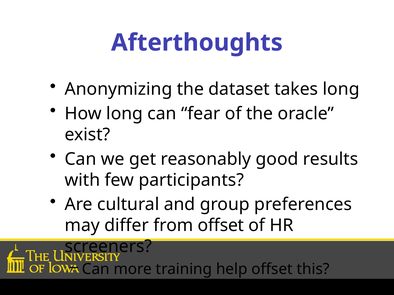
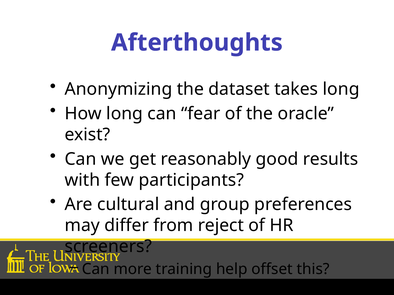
from offset: offset -> reject
